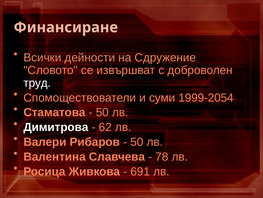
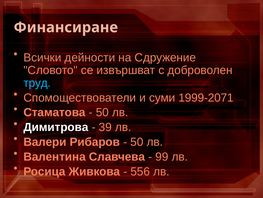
труд colour: white -> light blue
1999-2054: 1999-2054 -> 1999-2071
62: 62 -> 39
78: 78 -> 99
691: 691 -> 556
